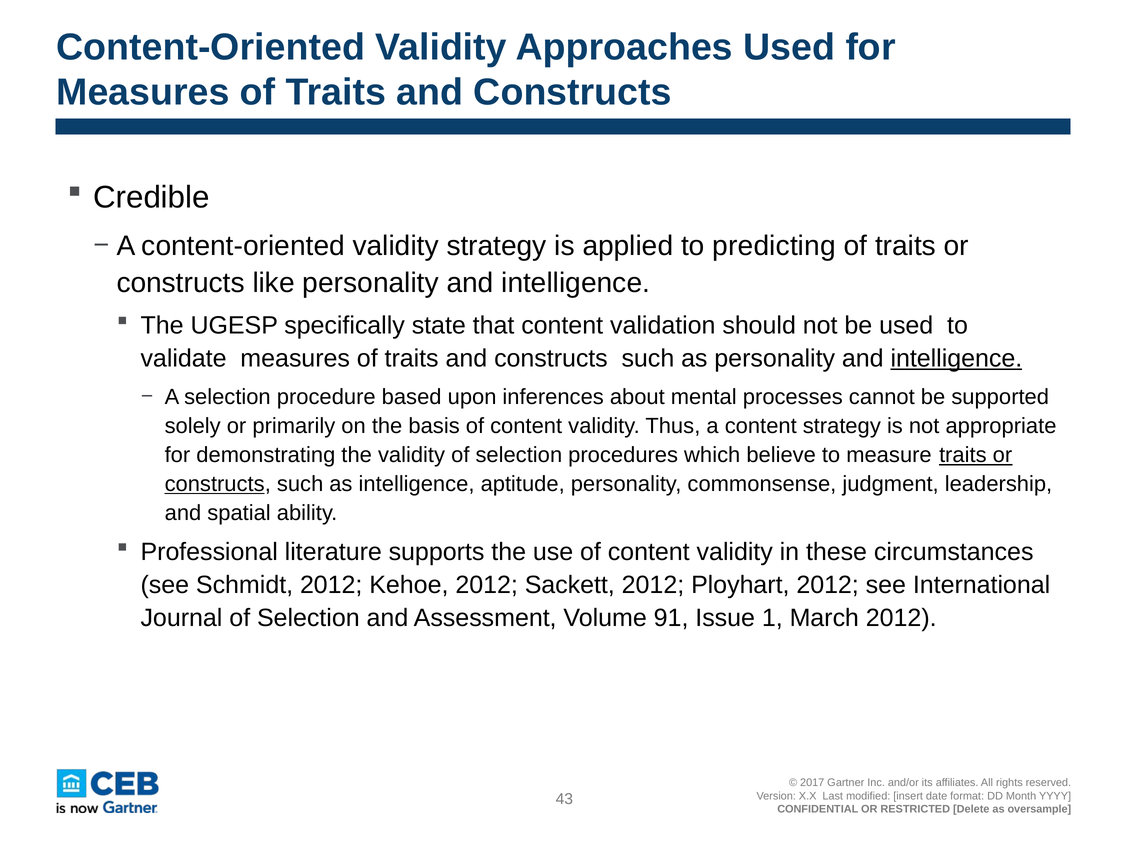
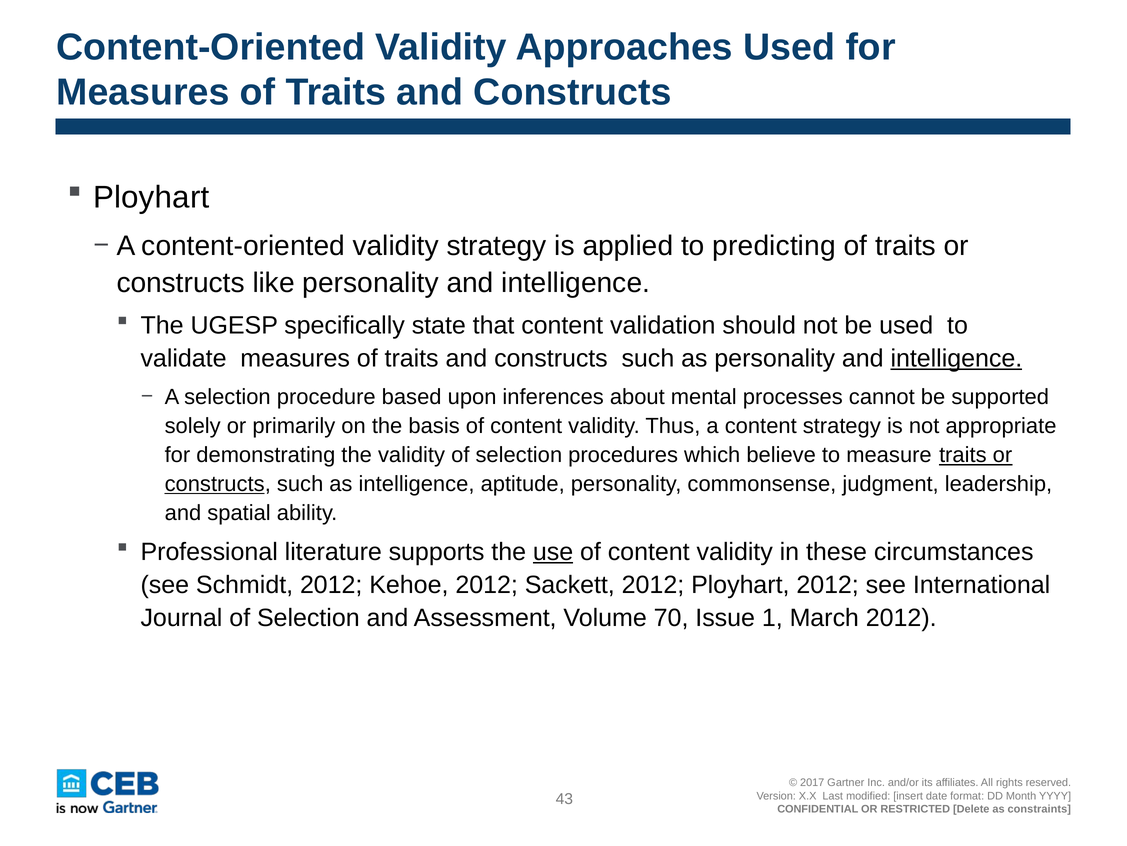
Credible at (151, 197): Credible -> Ployhart
use underline: none -> present
91: 91 -> 70
oversample: oversample -> constraints
